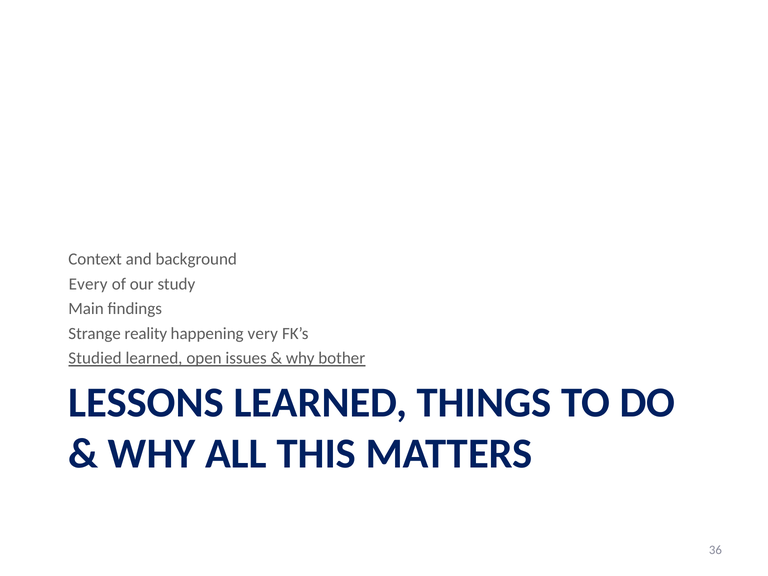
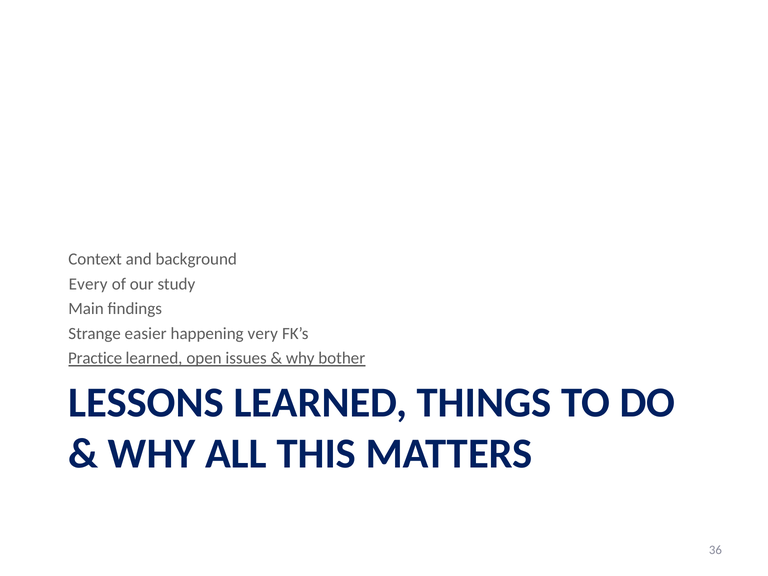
reality: reality -> easier
Studied: Studied -> Practice
